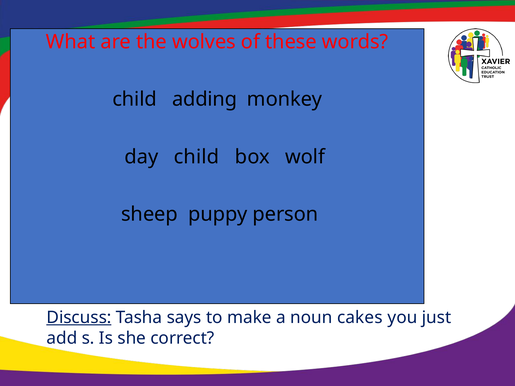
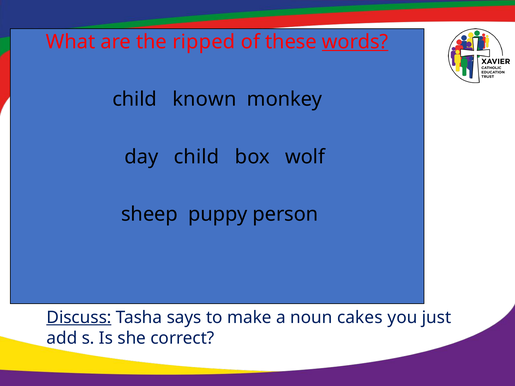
wolves: wolves -> ripped
words underline: none -> present
adding: adding -> known
